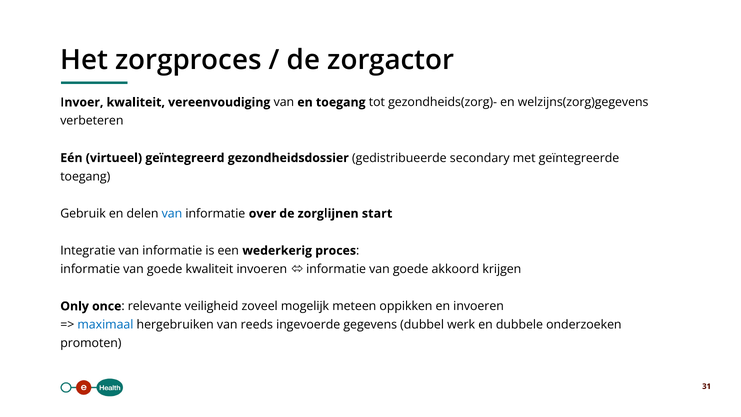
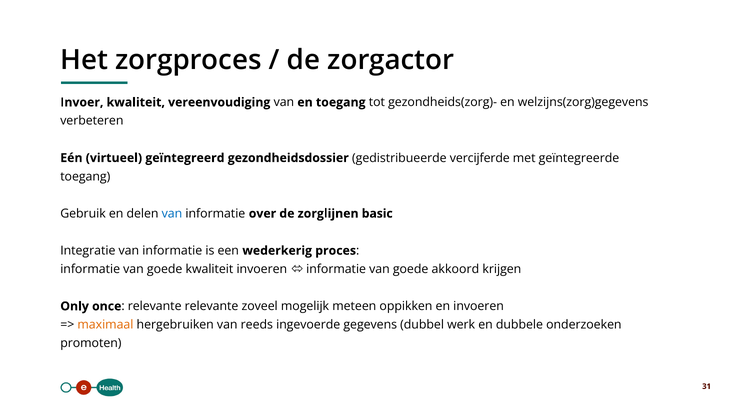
secondary: secondary -> vercijferde
start: start -> basic
relevante veiligheid: veiligheid -> relevante
maximaal colour: blue -> orange
